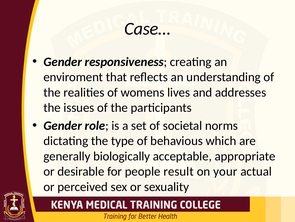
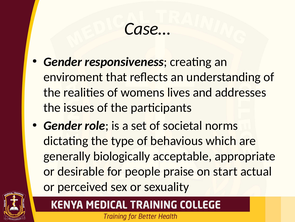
result: result -> praise
your: your -> start
